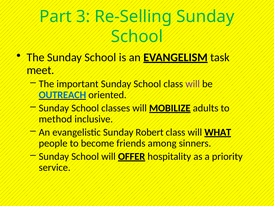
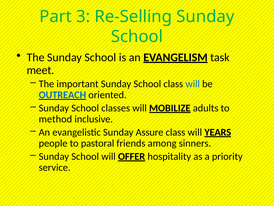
will at (193, 84) colour: purple -> blue
Robert: Robert -> Assure
WHAT: WHAT -> YEARS
become: become -> pastoral
